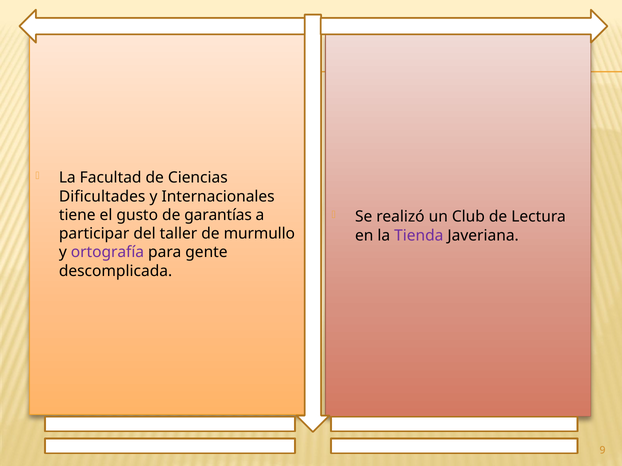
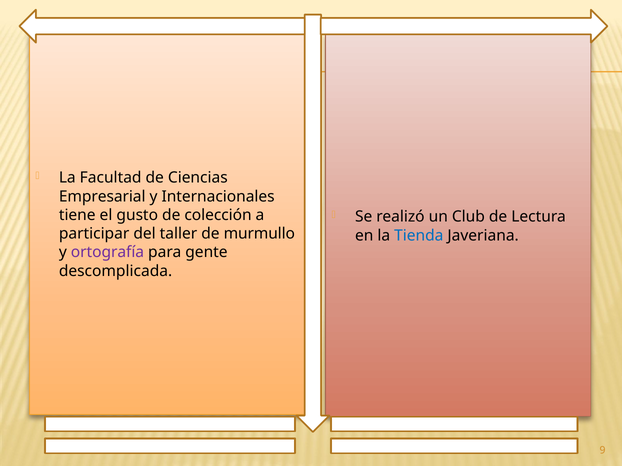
Dificultades: Dificultades -> Empresarial
garantías: garantías -> colección
Tienda colour: purple -> blue
